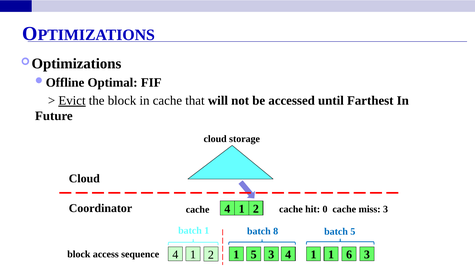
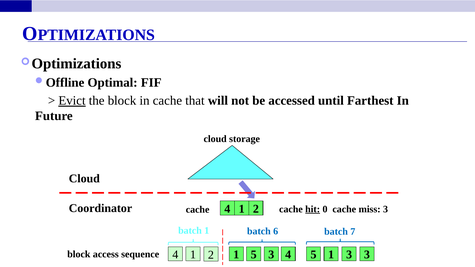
hit underline: none -> present
8: 8 -> 6
batch 5: 5 -> 7
3 4 1: 1 -> 5
1 6: 6 -> 3
